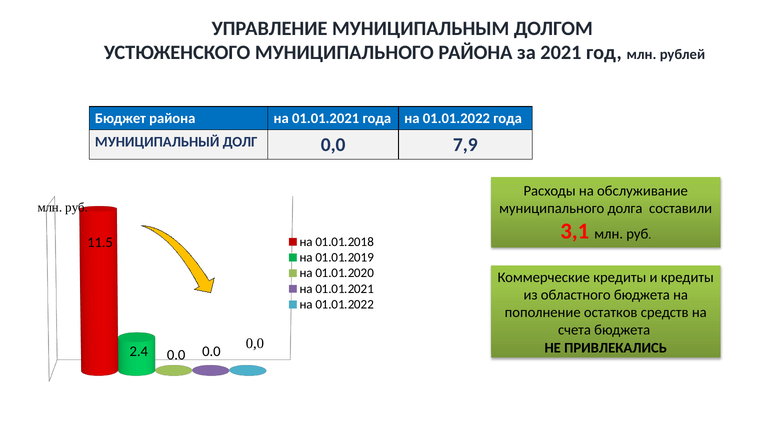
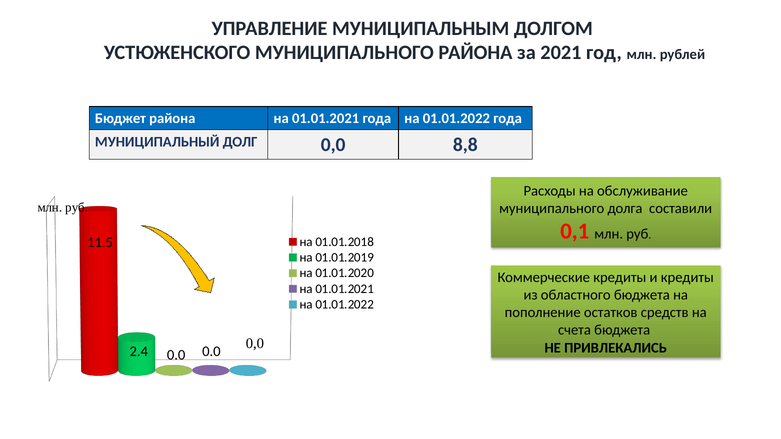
7,9: 7,9 -> 8,8
3,1: 3,1 -> 0,1
